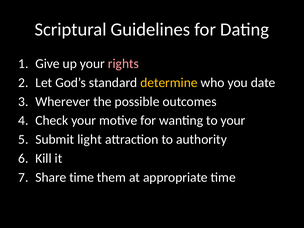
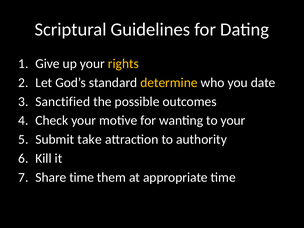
rights colour: pink -> yellow
Wherever: Wherever -> Sanctified
light: light -> take
